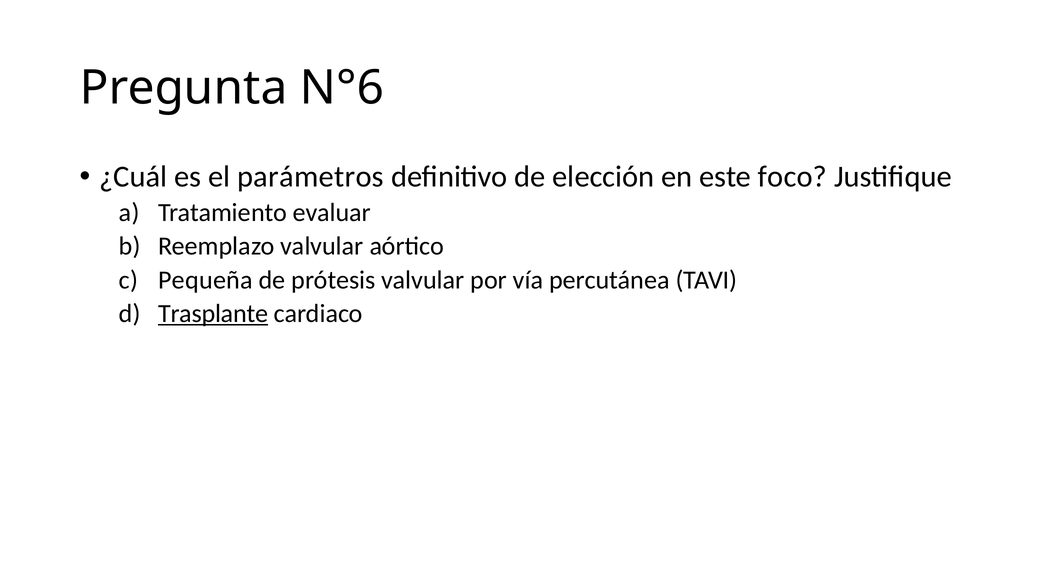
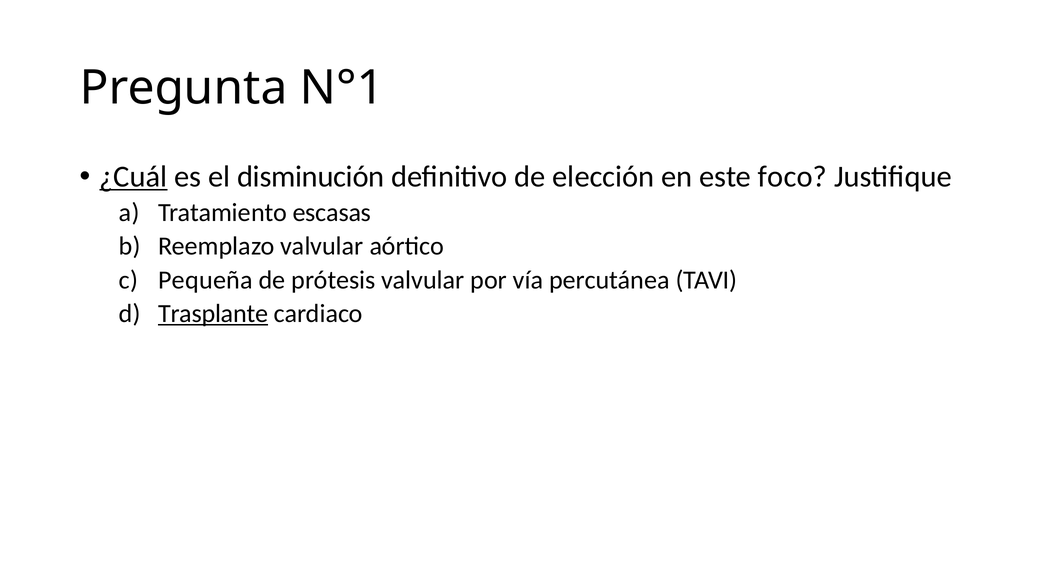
N°6: N°6 -> N°1
¿Cuál underline: none -> present
parámetros: parámetros -> disminución
evaluar: evaluar -> escasas
